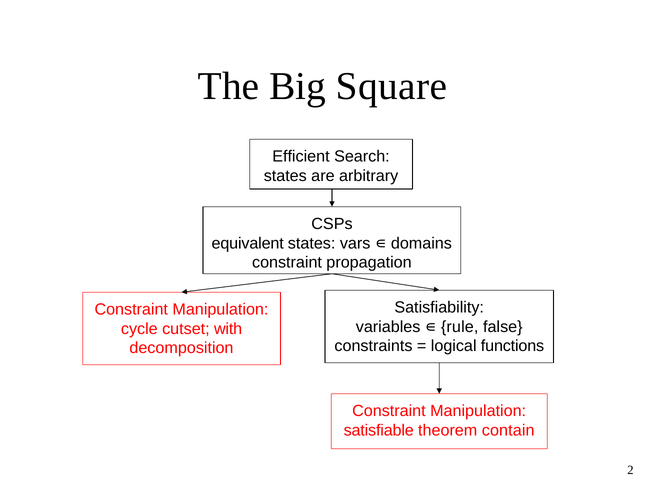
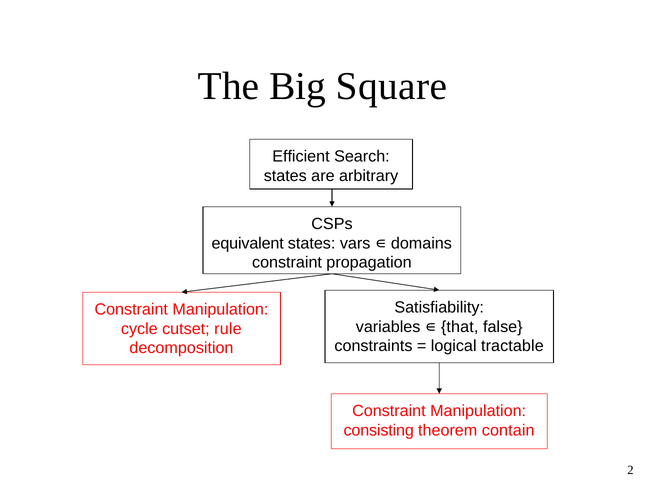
rule: rule -> that
with: with -> rule
functions: functions -> tractable
satisfiable: satisfiable -> consisting
